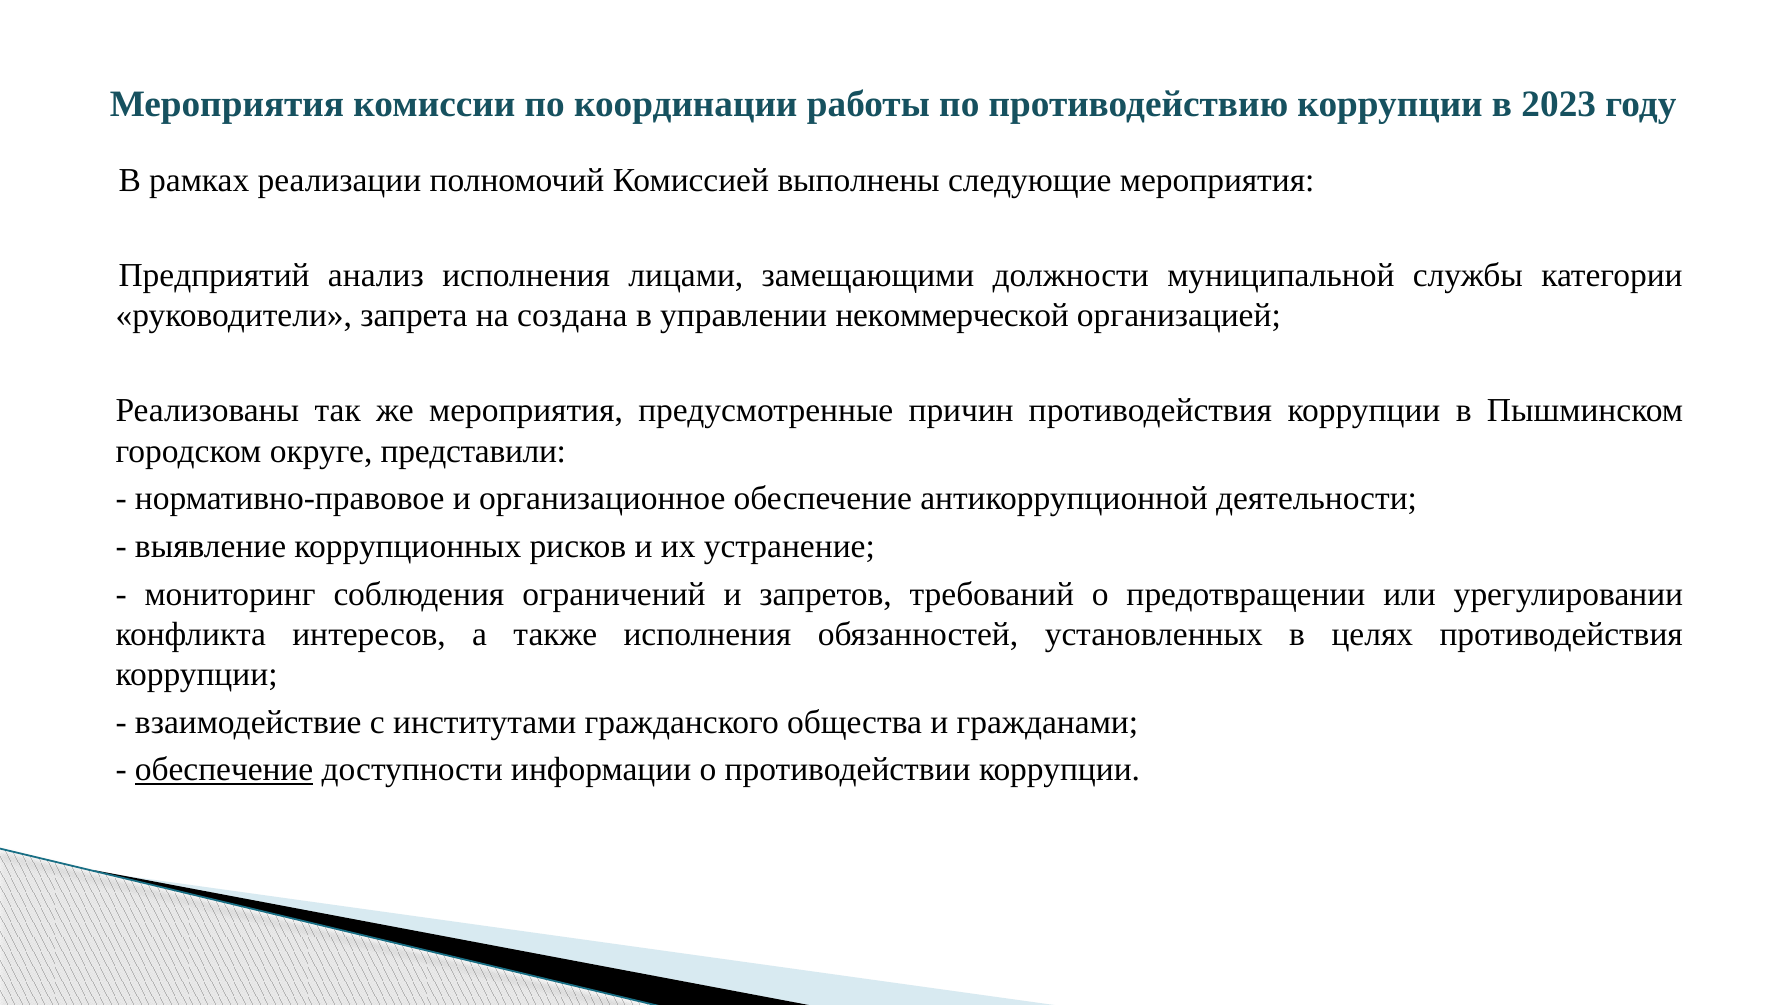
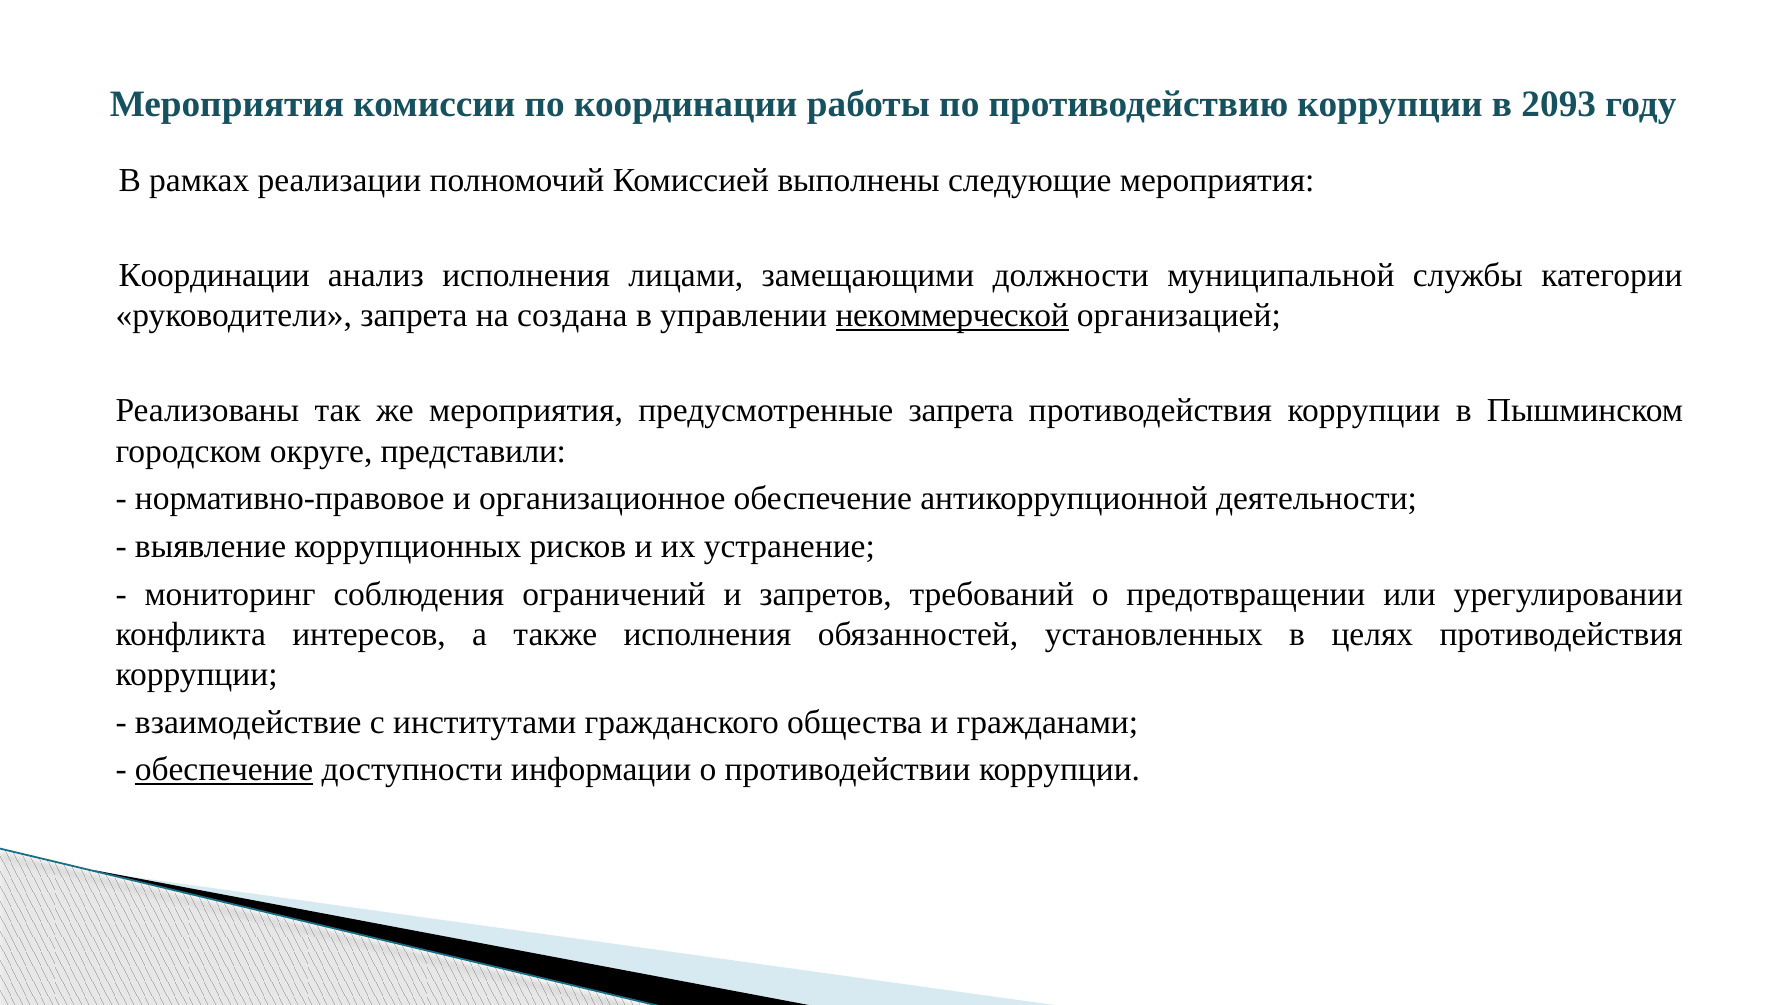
2023: 2023 -> 2093
Предприятий at (214, 275): Предприятий -> Координации
некоммерческой underline: none -> present
предусмотренные причин: причин -> запрета
